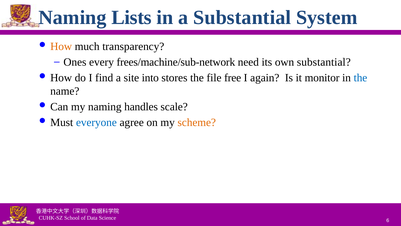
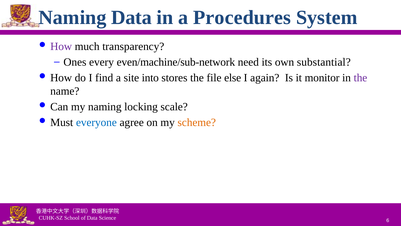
Naming Lists: Lists -> Data
a Substantial: Substantial -> Procedures
How at (61, 46) colour: orange -> purple
frees/machine/sub-network: frees/machine/sub-network -> even/machine/sub-network
free: free -> else
the at (360, 78) colour: blue -> purple
handles: handles -> locking
